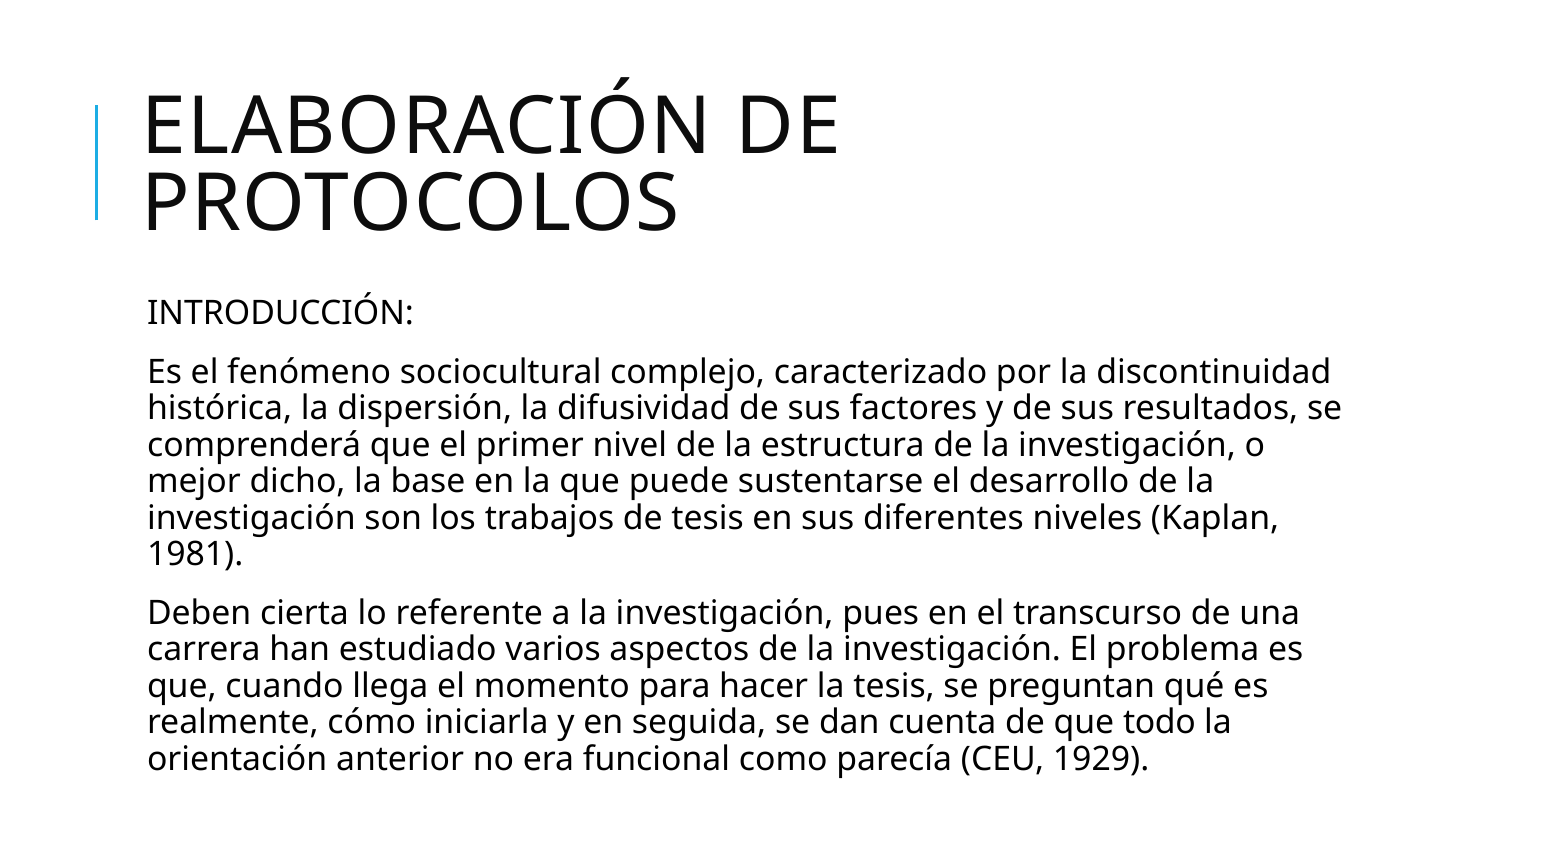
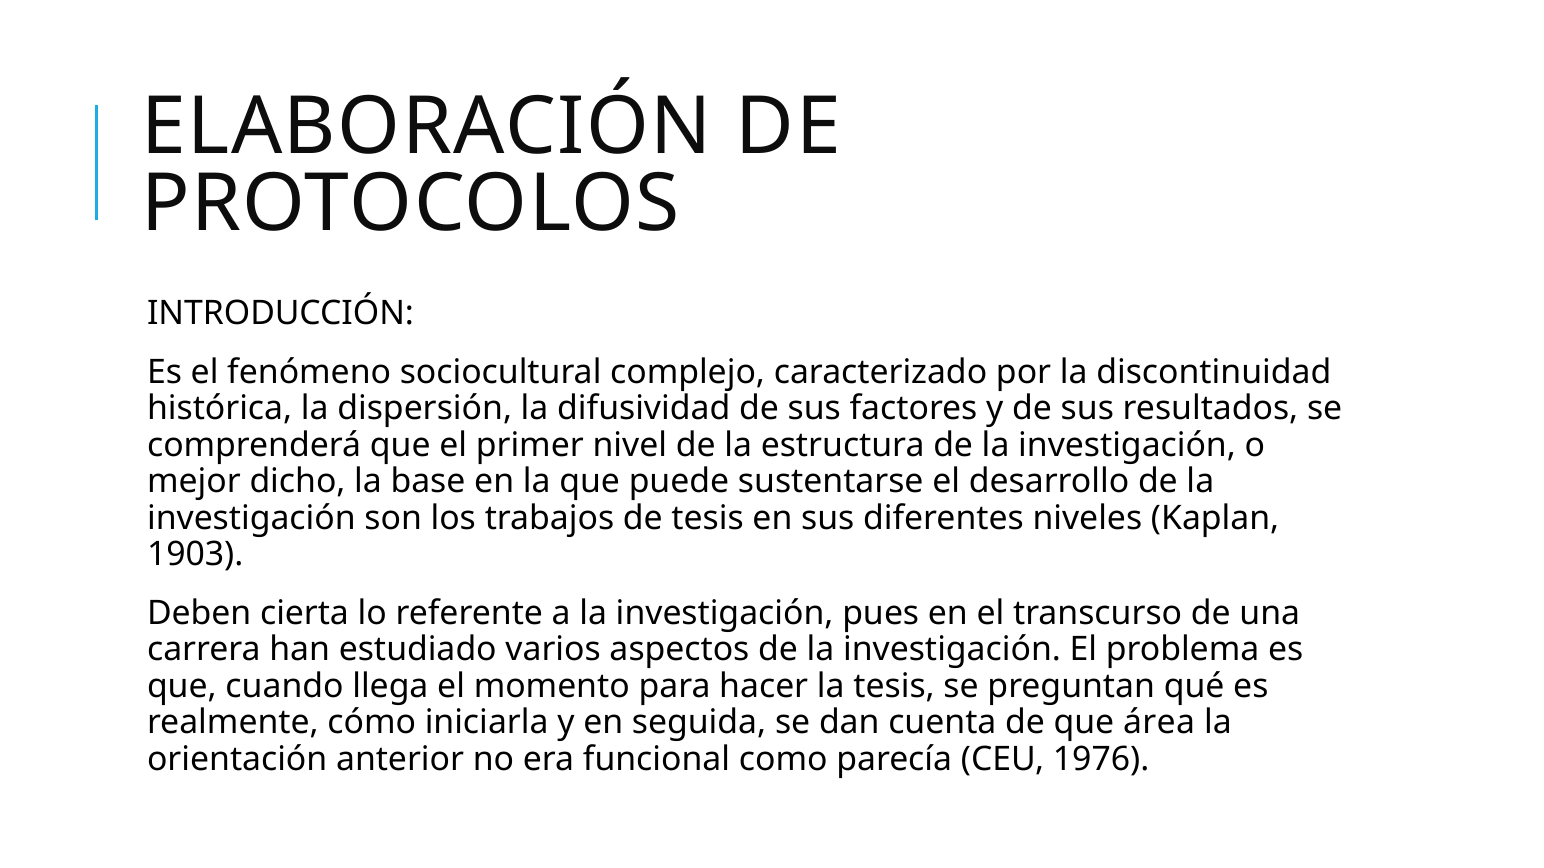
1981: 1981 -> 1903
todo: todo -> área
1929: 1929 -> 1976
